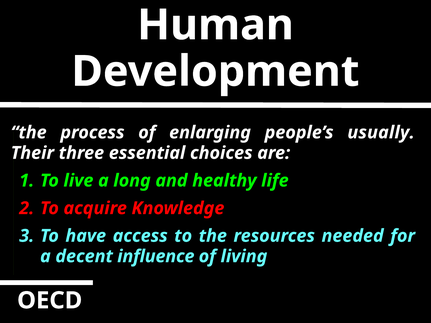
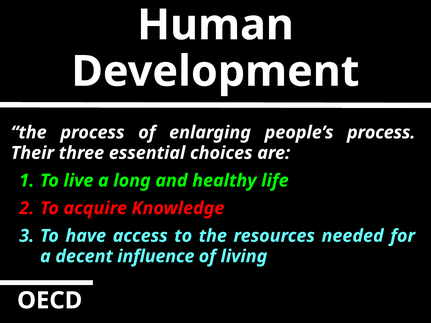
people’s usually: usually -> process
